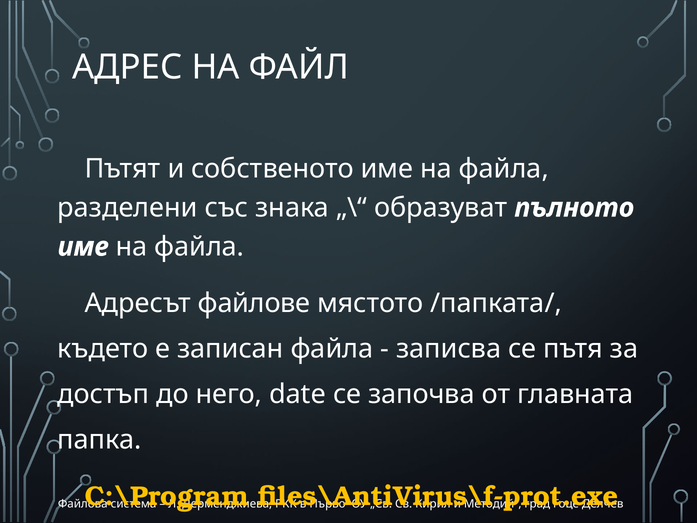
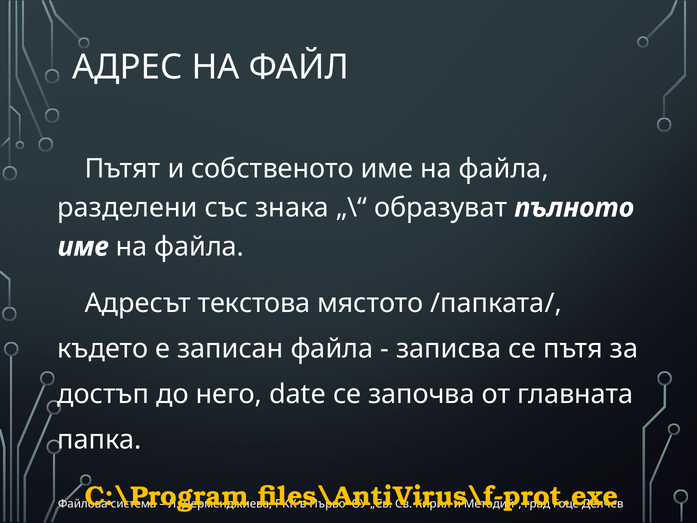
файлове: файлове -> текстова
